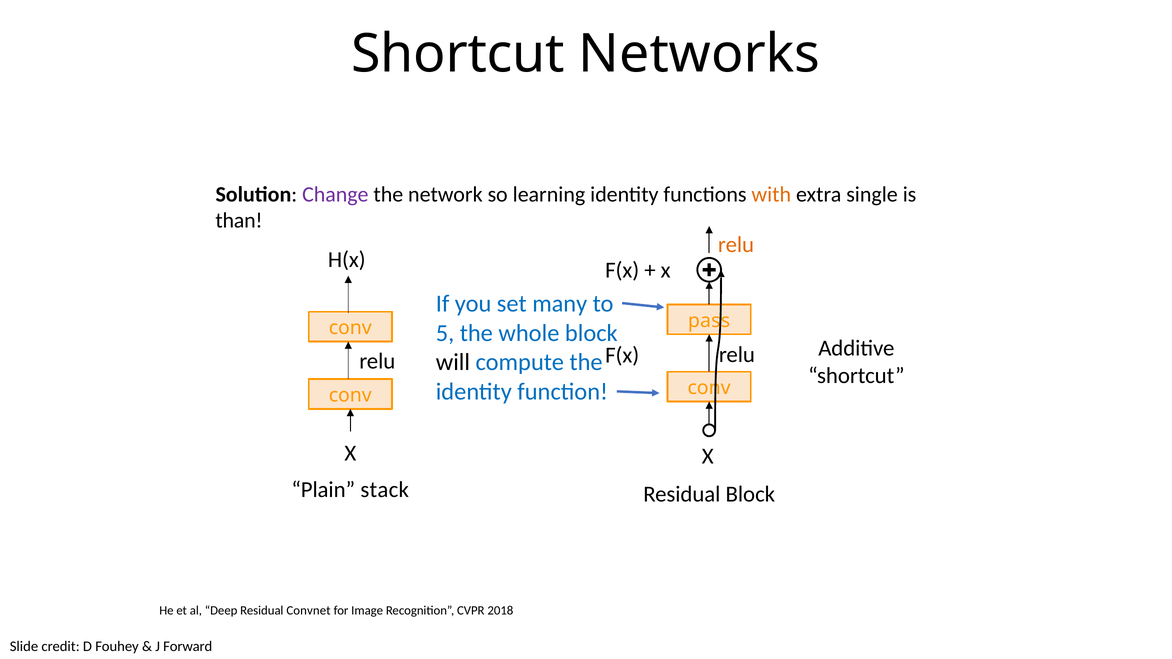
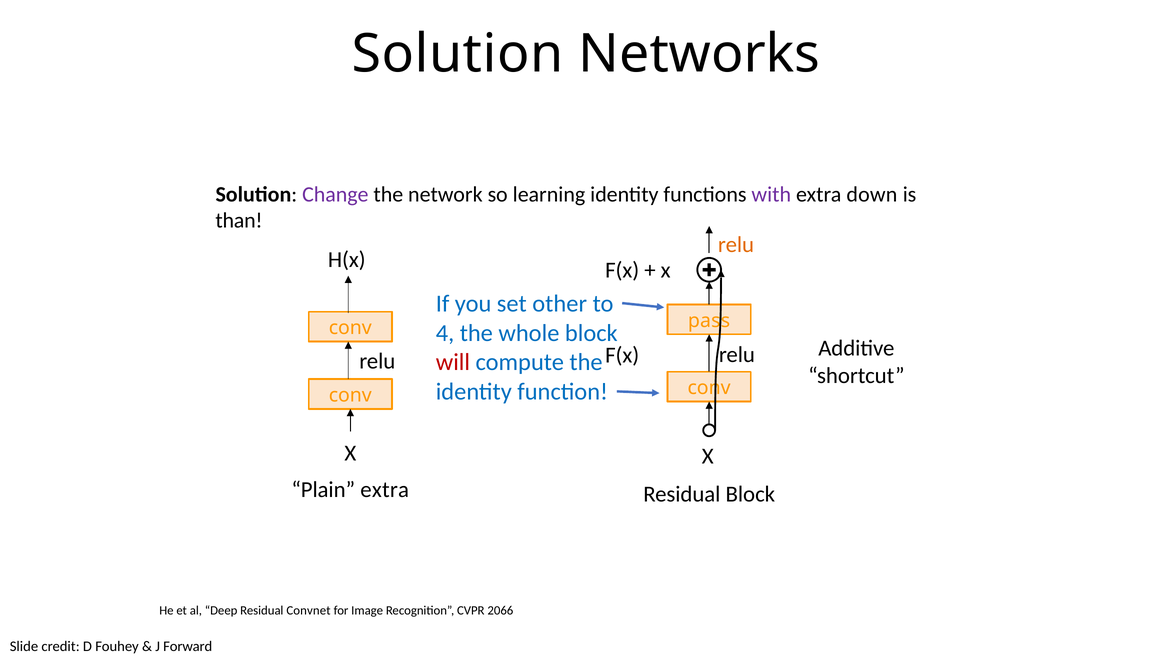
Shortcut at (458, 54): Shortcut -> Solution
with colour: orange -> purple
single: single -> down
many: many -> other
5: 5 -> 4
will colour: black -> red
Plain stack: stack -> extra
2018: 2018 -> 2066
